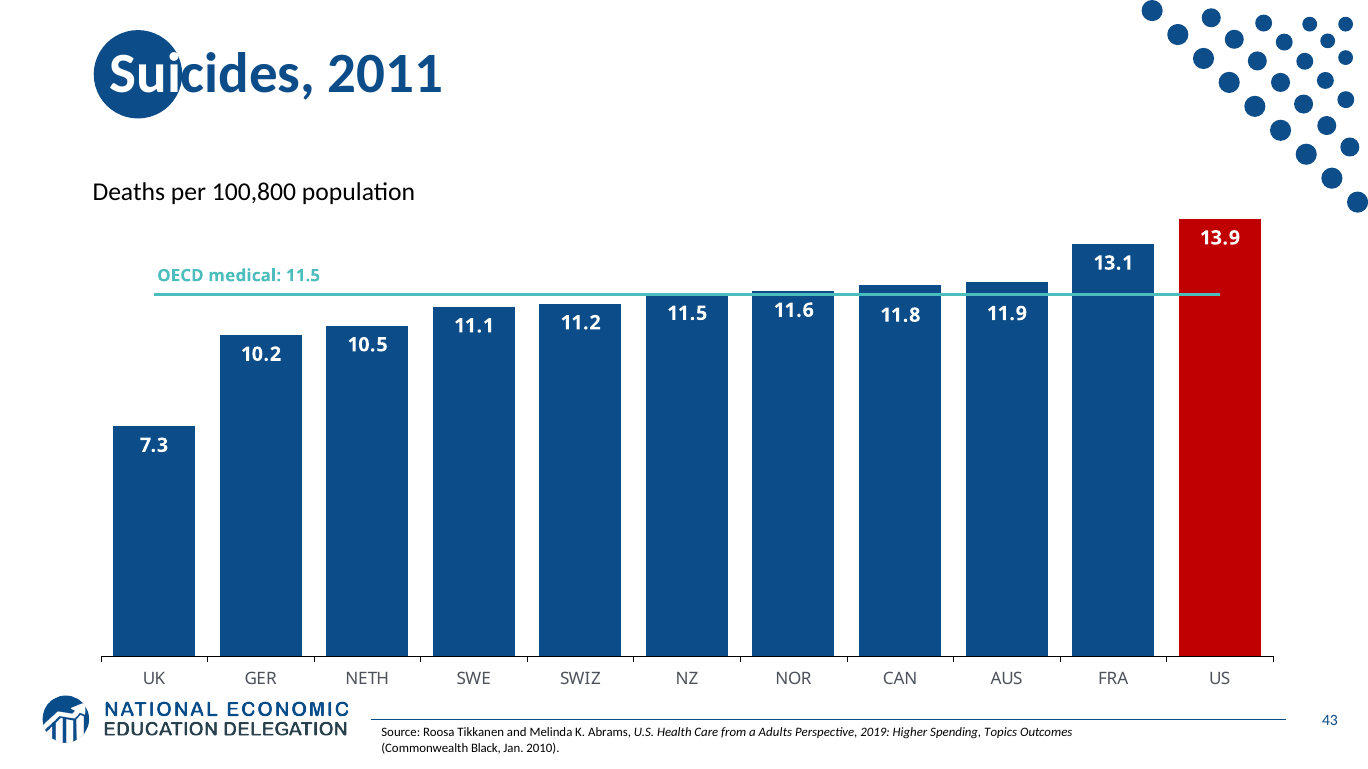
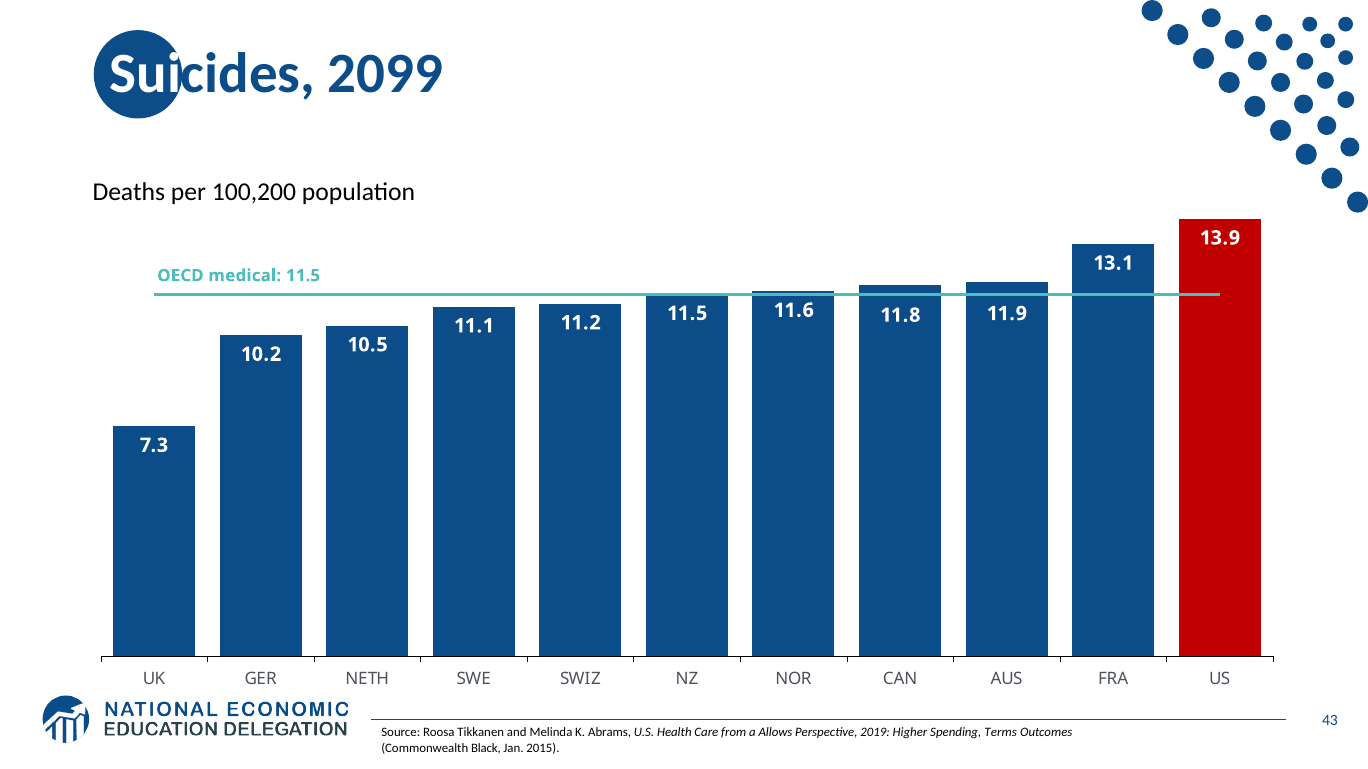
2011: 2011 -> 2099
100,800: 100,800 -> 100,200
Adults: Adults -> Allows
Topics: Topics -> Terms
2010: 2010 -> 2015
